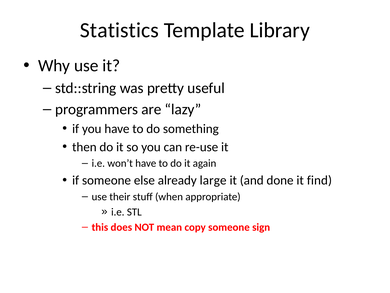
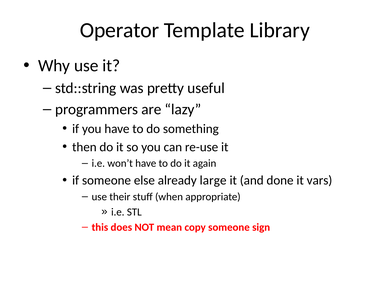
Statistics: Statistics -> Operator
find: find -> vars
